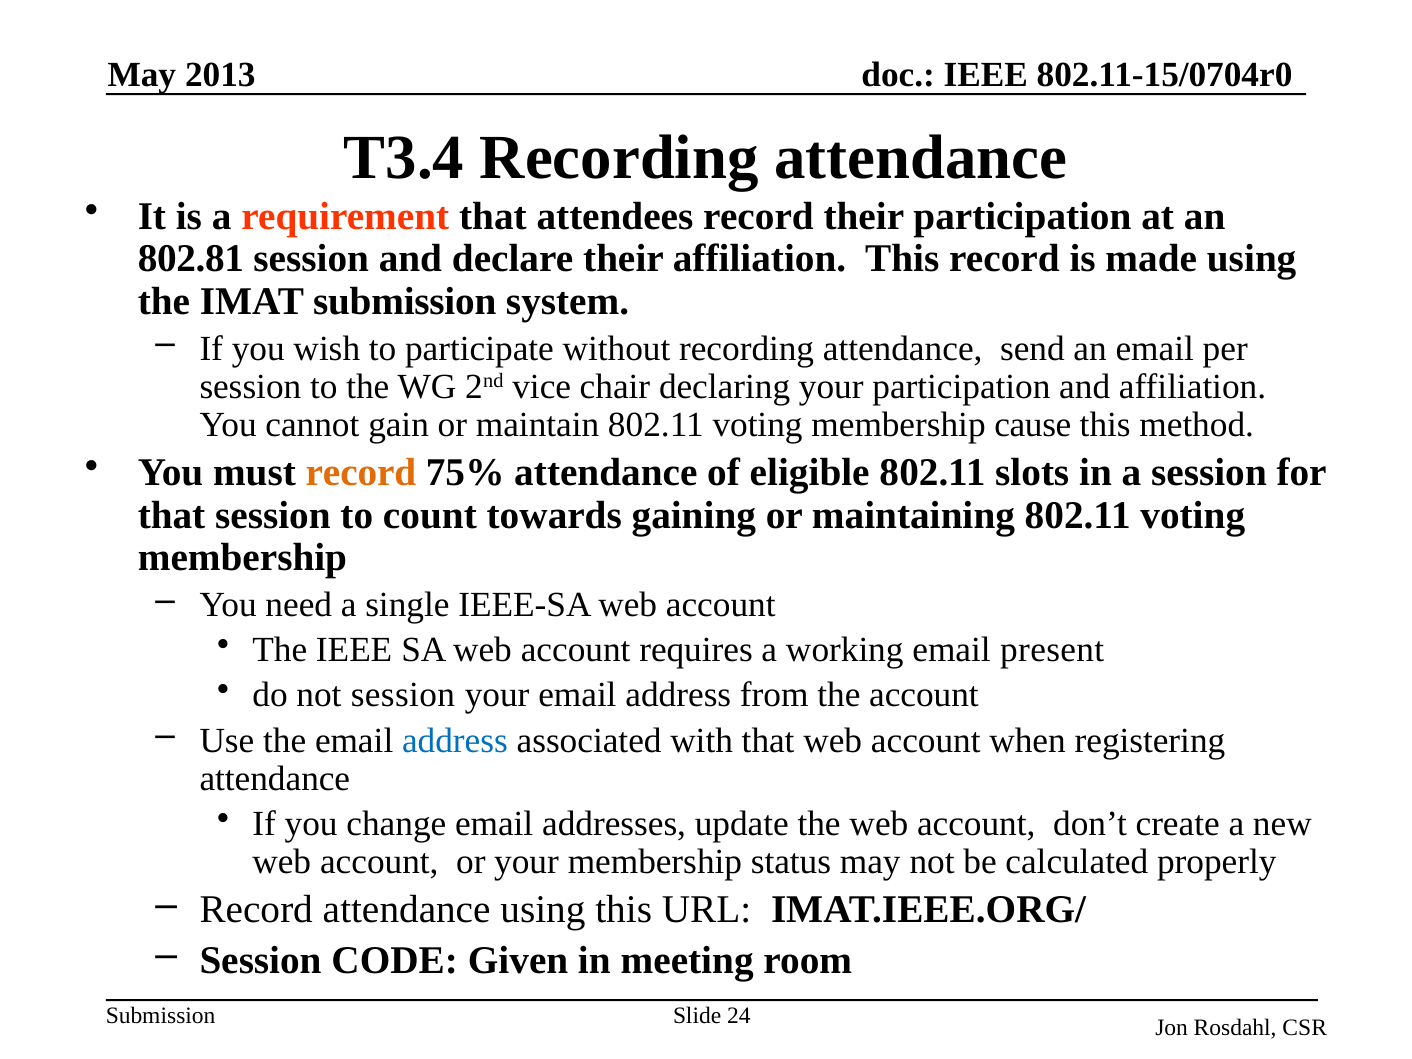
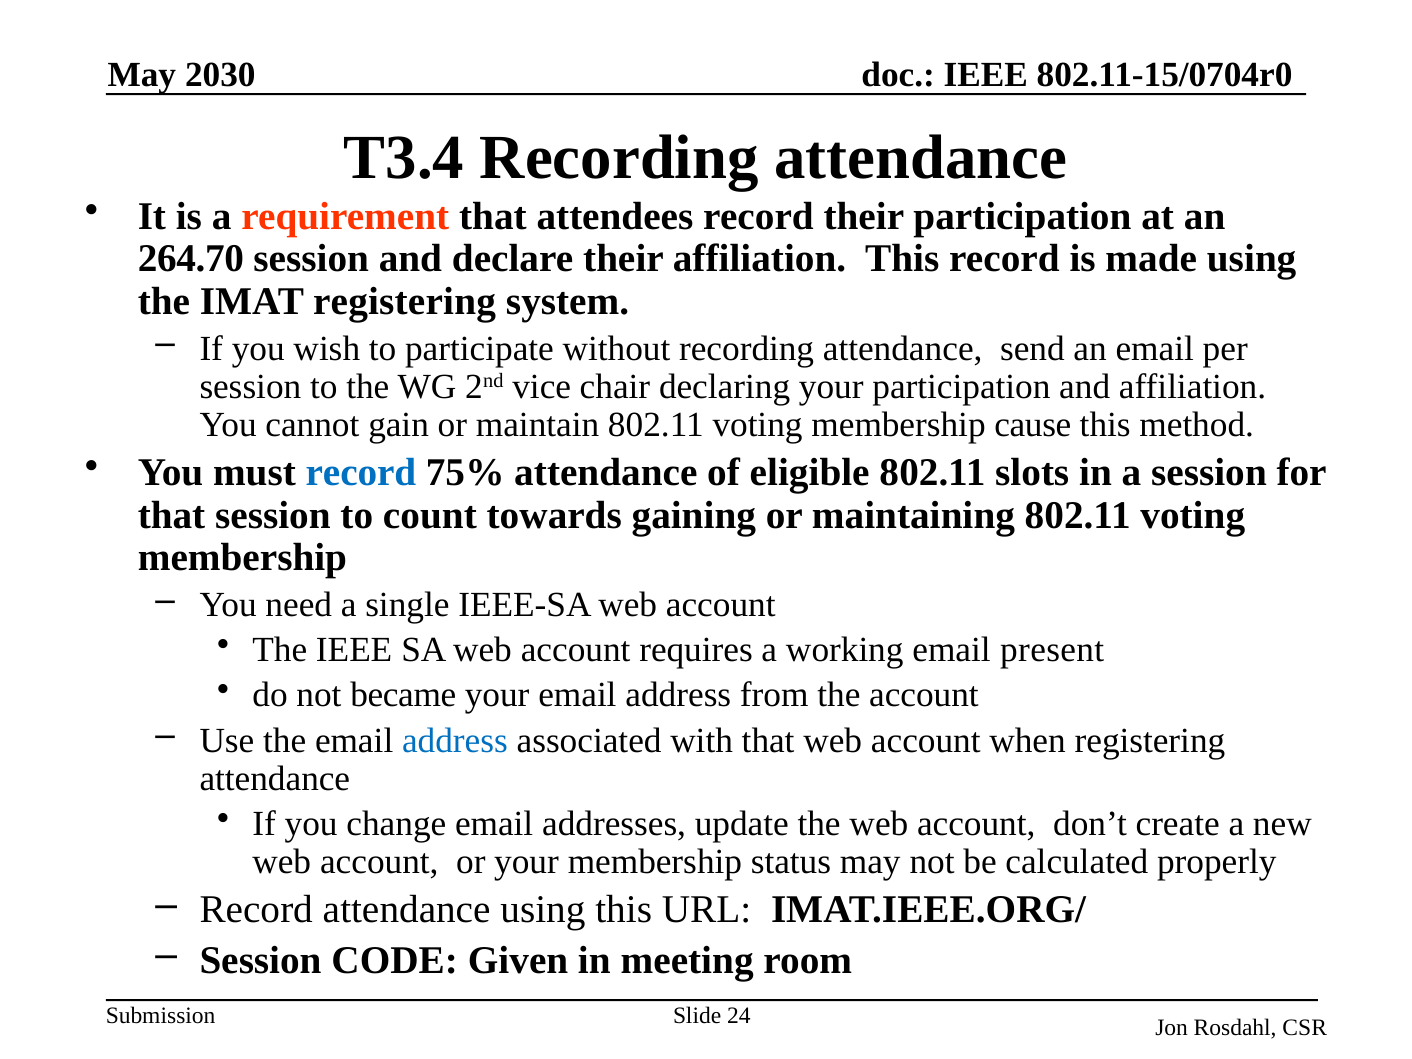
2013: 2013 -> 2030
802.81: 802.81 -> 264.70
IMAT submission: submission -> registering
record at (361, 473) colour: orange -> blue
not session: session -> became
